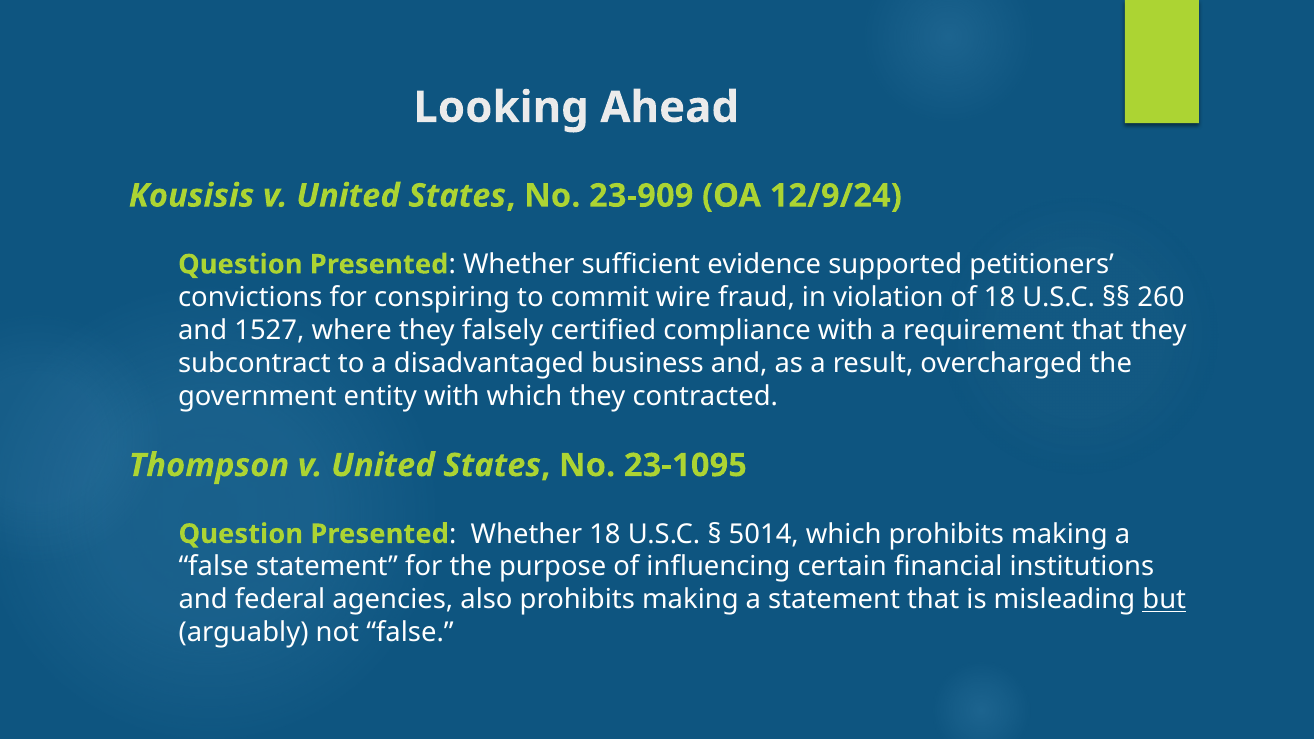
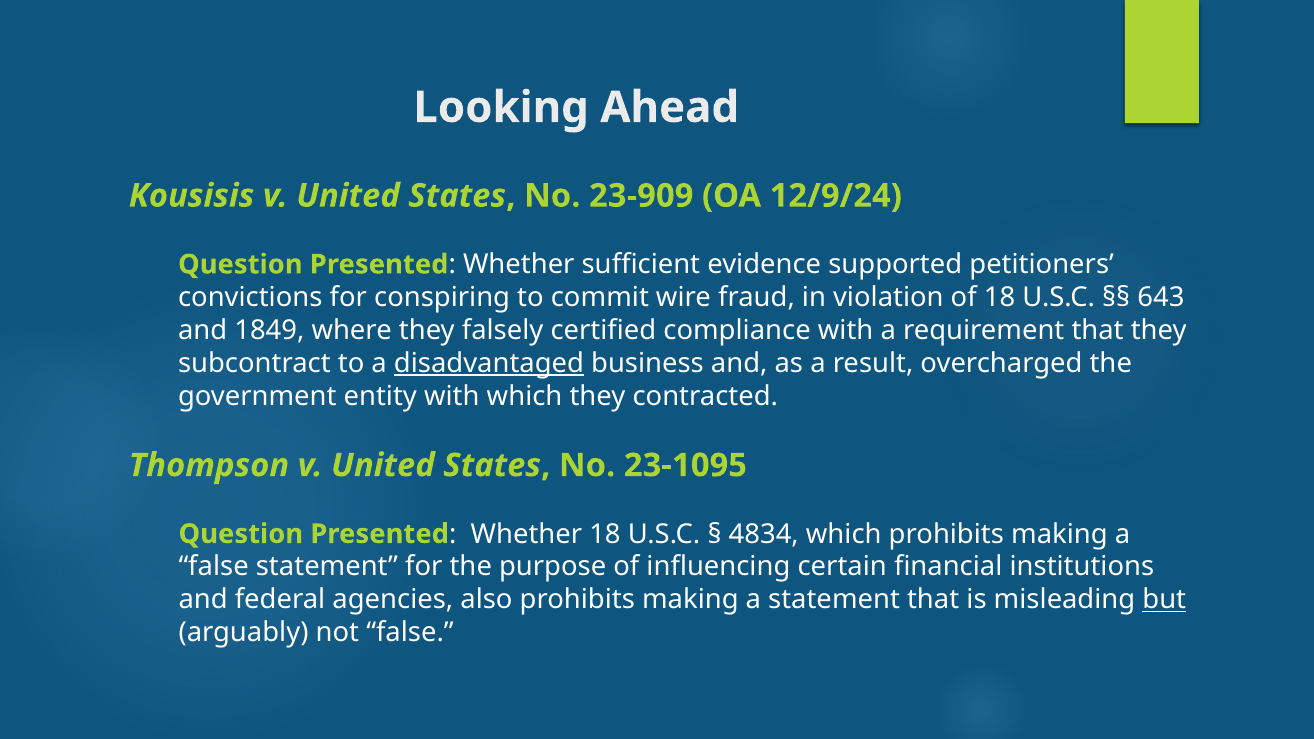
260: 260 -> 643
1527: 1527 -> 1849
disadvantaged underline: none -> present
5014: 5014 -> 4834
